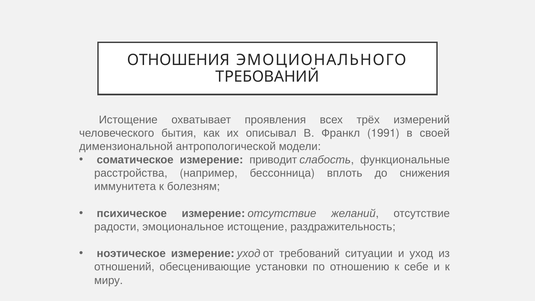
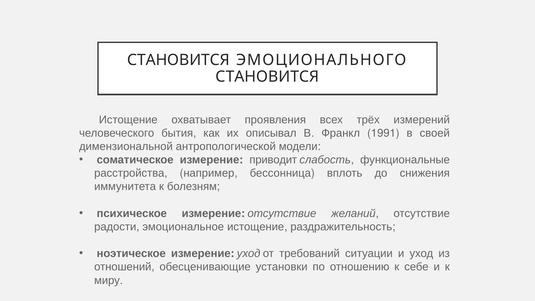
ОТНОШЕНИЯ at (178, 60): ОТНОШЕНИЯ -> СТАНОВИТСЯ
ТРЕБОВАНИЙ at (267, 77): ТРЕБОВАНИЙ -> СТАНОВИТСЯ
